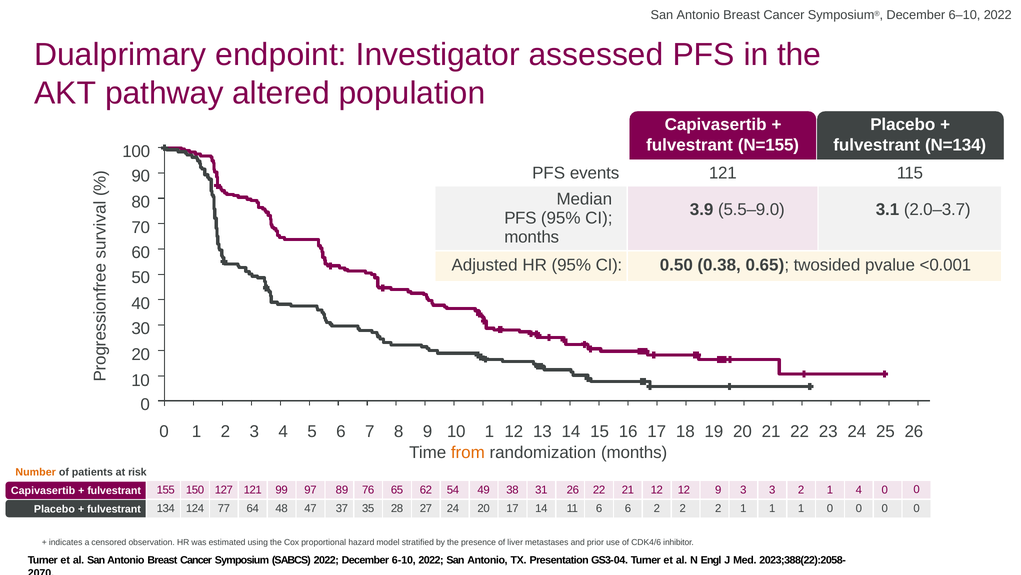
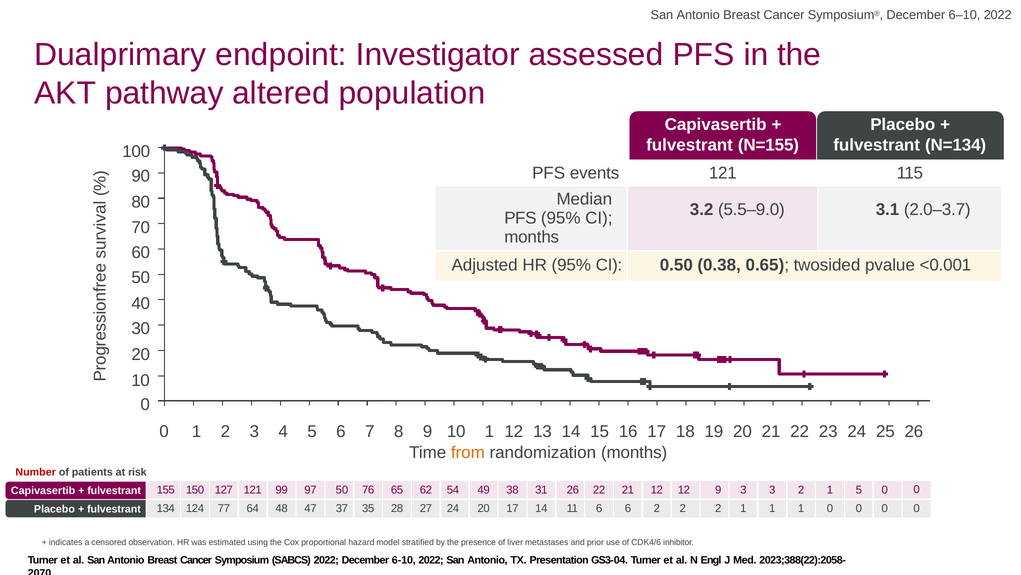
3.9: 3.9 -> 3.2
Number colour: orange -> red
97 89: 89 -> 50
1 4: 4 -> 5
